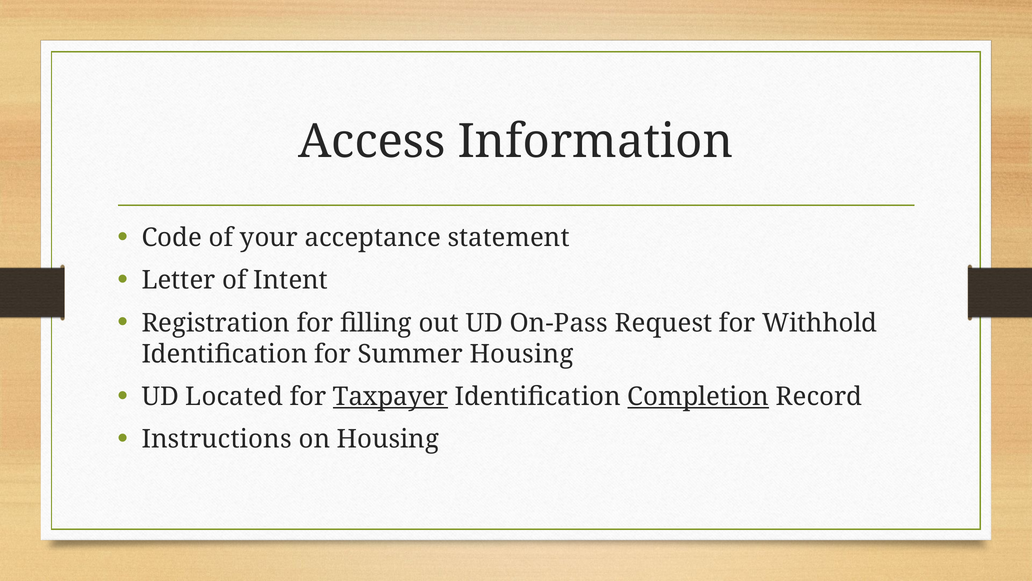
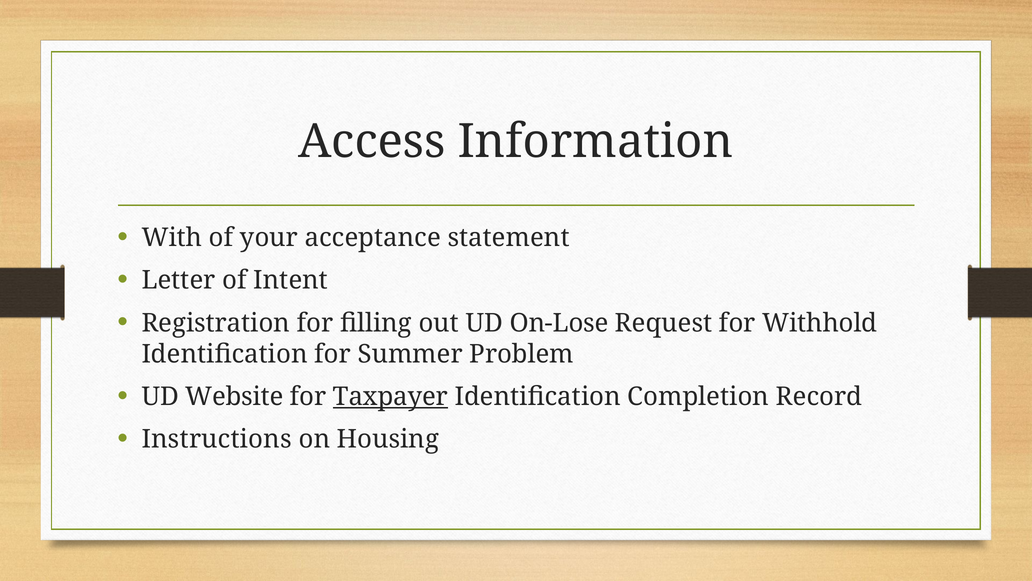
Code: Code -> With
On-Pass: On-Pass -> On-Lose
Summer Housing: Housing -> Problem
Located: Located -> Website
Completion underline: present -> none
